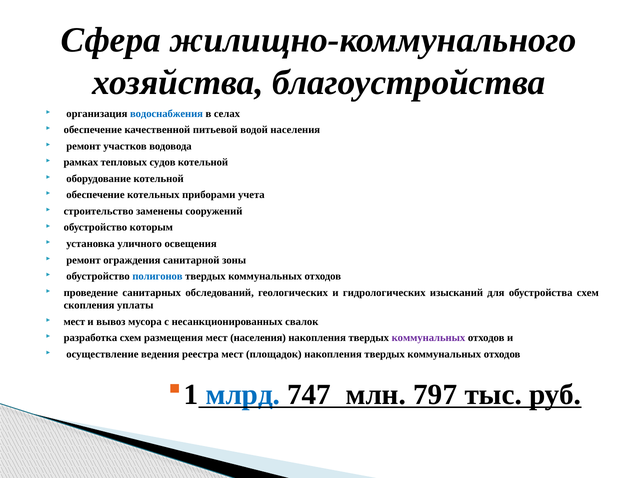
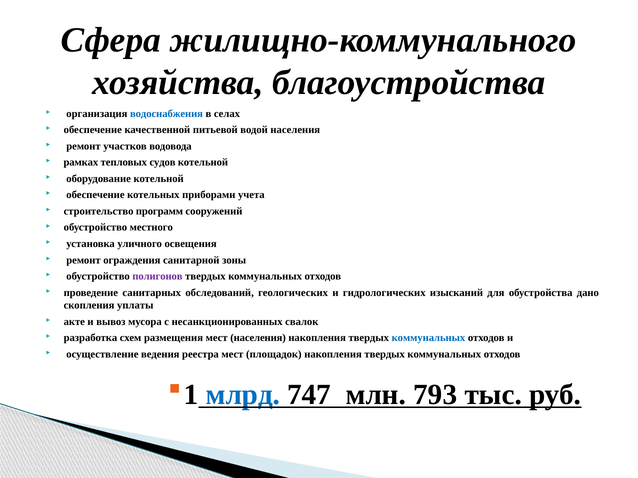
заменены: заменены -> программ
которым: которым -> местного
полигонов colour: blue -> purple
обустройства схем: схем -> дано
мест at (74, 322): мест -> акте
коммунальных at (428, 338) colour: purple -> blue
797: 797 -> 793
